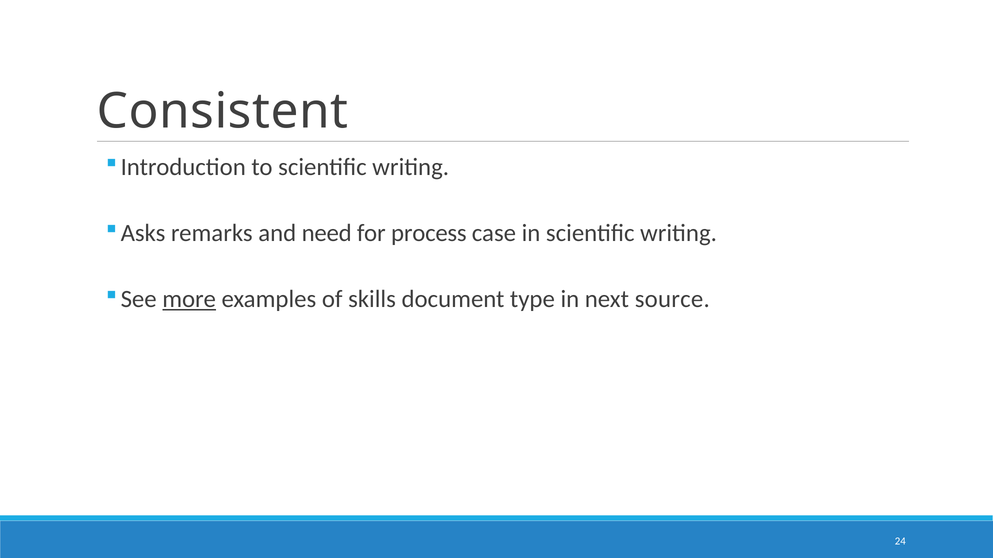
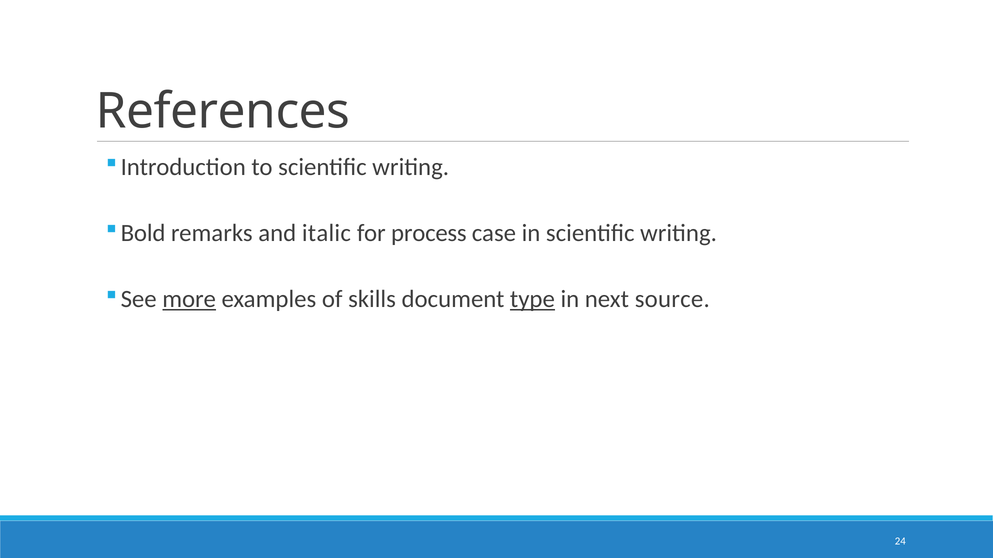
Consistent: Consistent -> References
Asks: Asks -> Bold
need: need -> italic
type underline: none -> present
